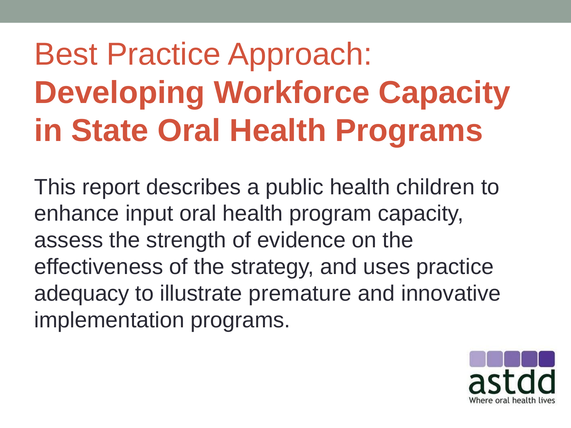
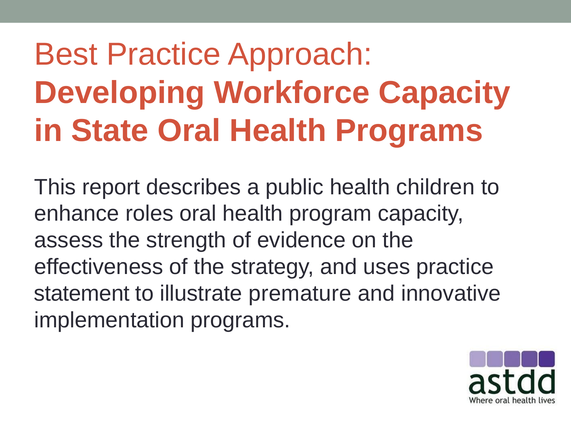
input: input -> roles
adequacy: adequacy -> statement
